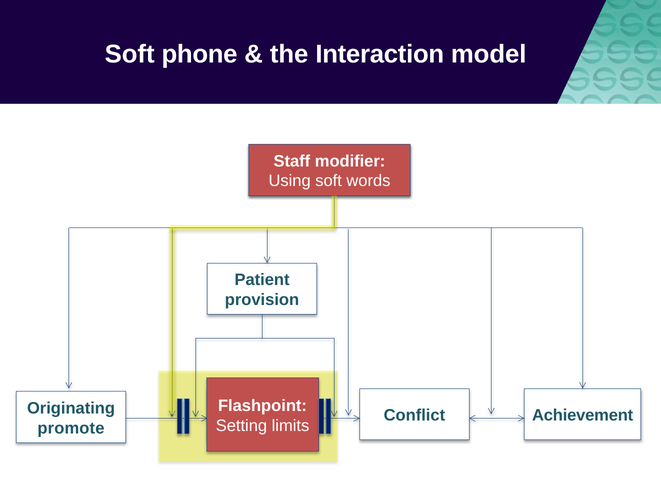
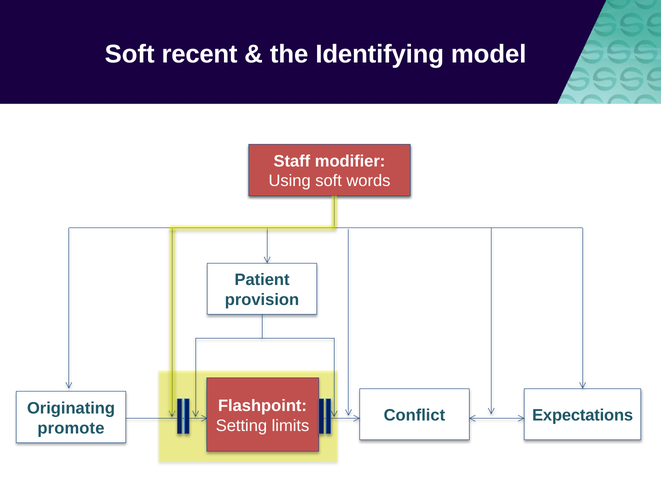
phone: phone -> recent
Interaction: Interaction -> Identifying
Achievement: Achievement -> Expectations
